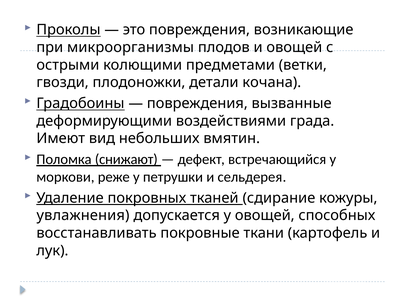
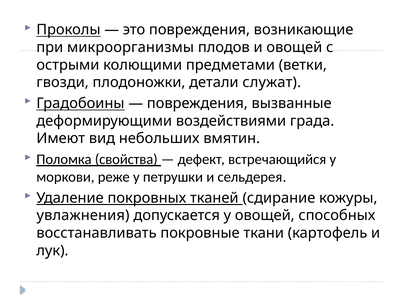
кочана: кочана -> служат
снижают: снижают -> свойства
